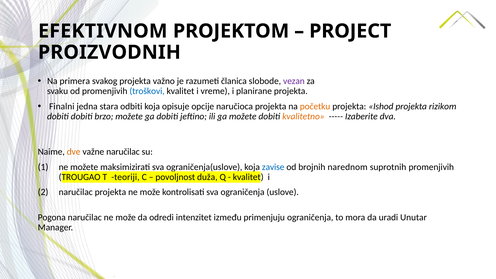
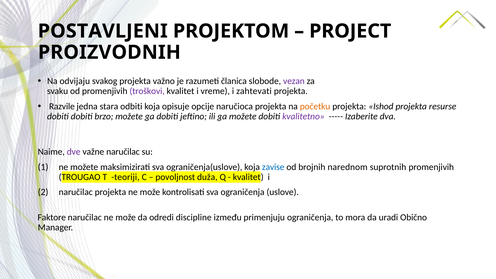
EFEKTIVNOM: EFEKTIVNOM -> POSTAVLJENI
primera: primera -> odvijaju
troškovi colour: blue -> purple
planirane: planirane -> zahtevati
Finalni: Finalni -> Razvile
rizikom: rizikom -> resurse
kvalitetno colour: orange -> purple
dve colour: orange -> purple
Pogona: Pogona -> Faktore
intenzitet: intenzitet -> discipline
Unutar: Unutar -> Obično
